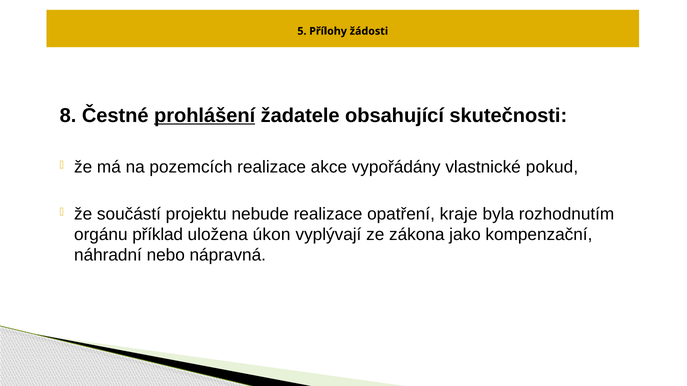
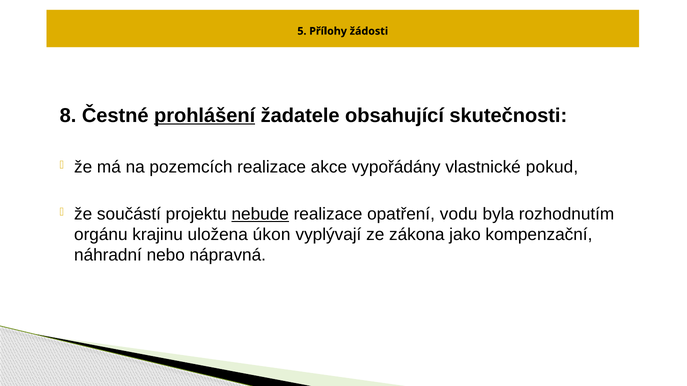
nebude underline: none -> present
kraje: kraje -> vodu
příklad: příklad -> krajinu
